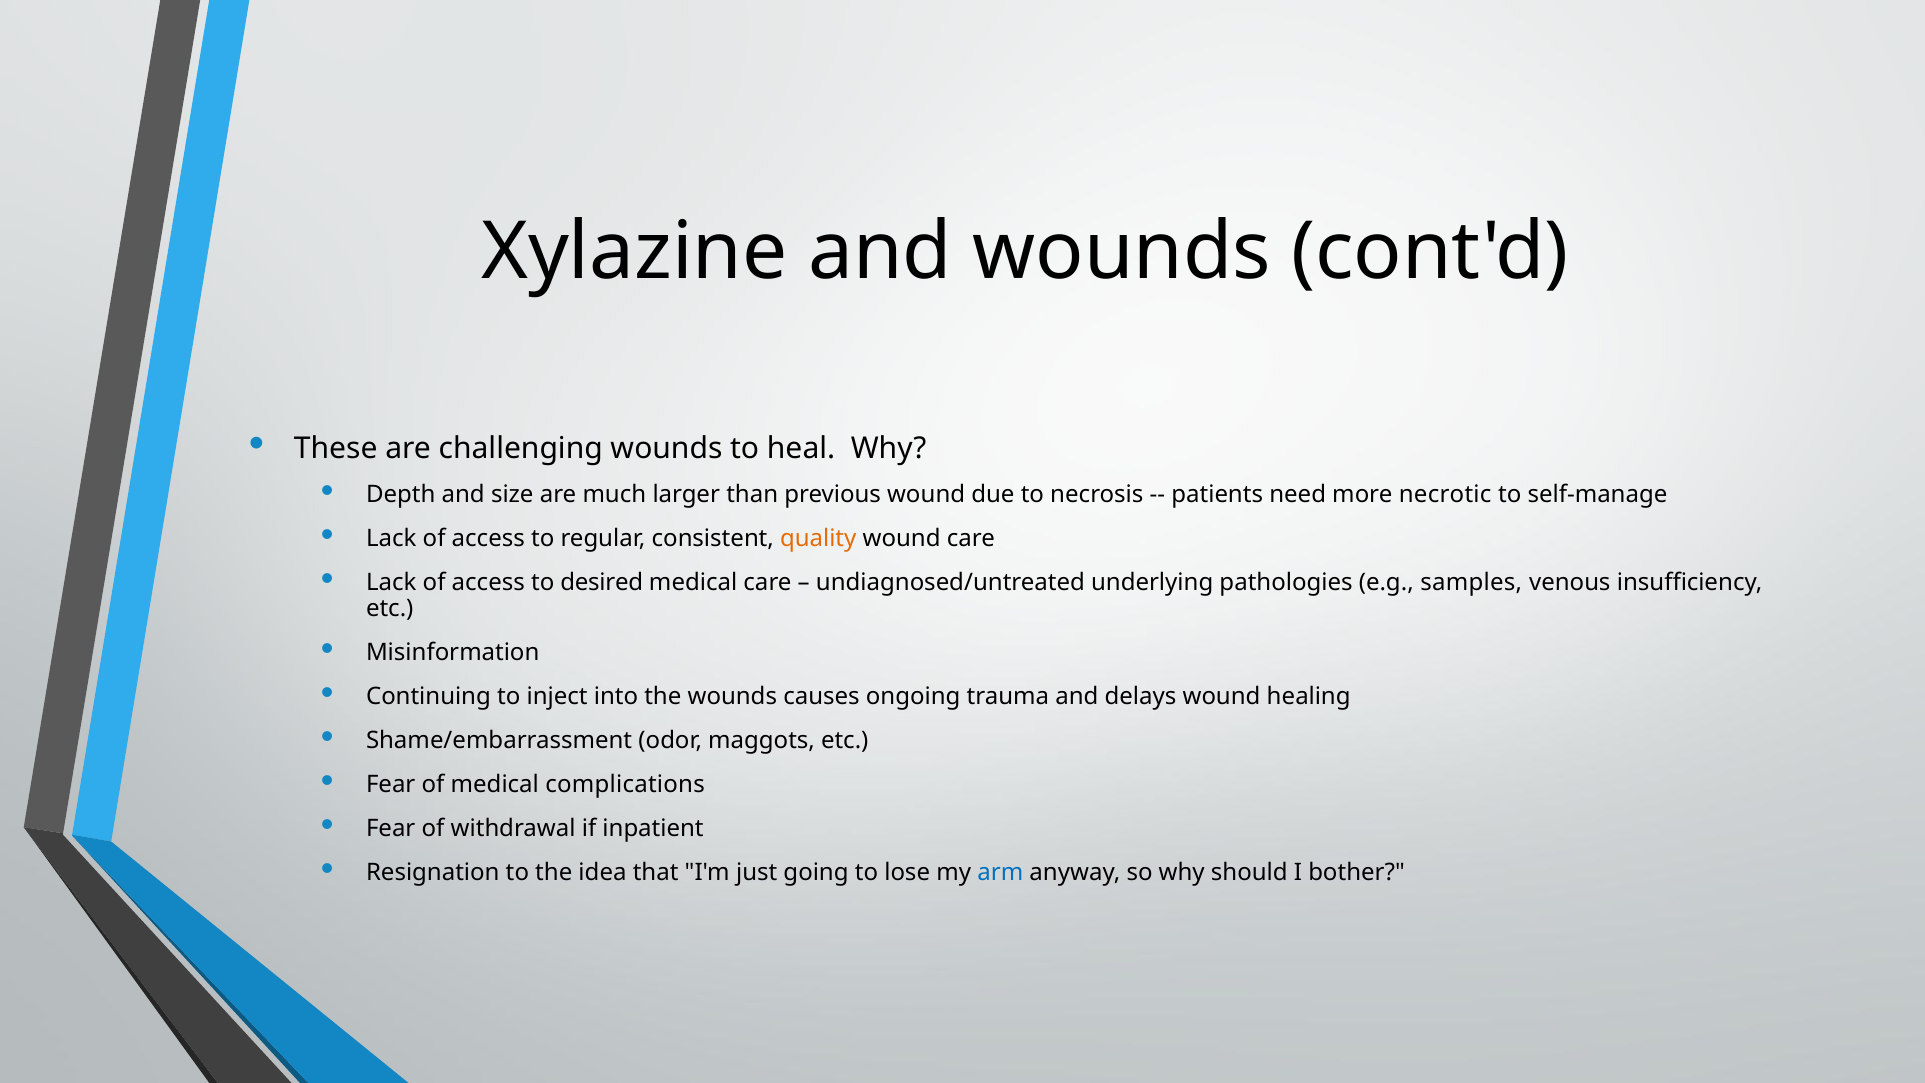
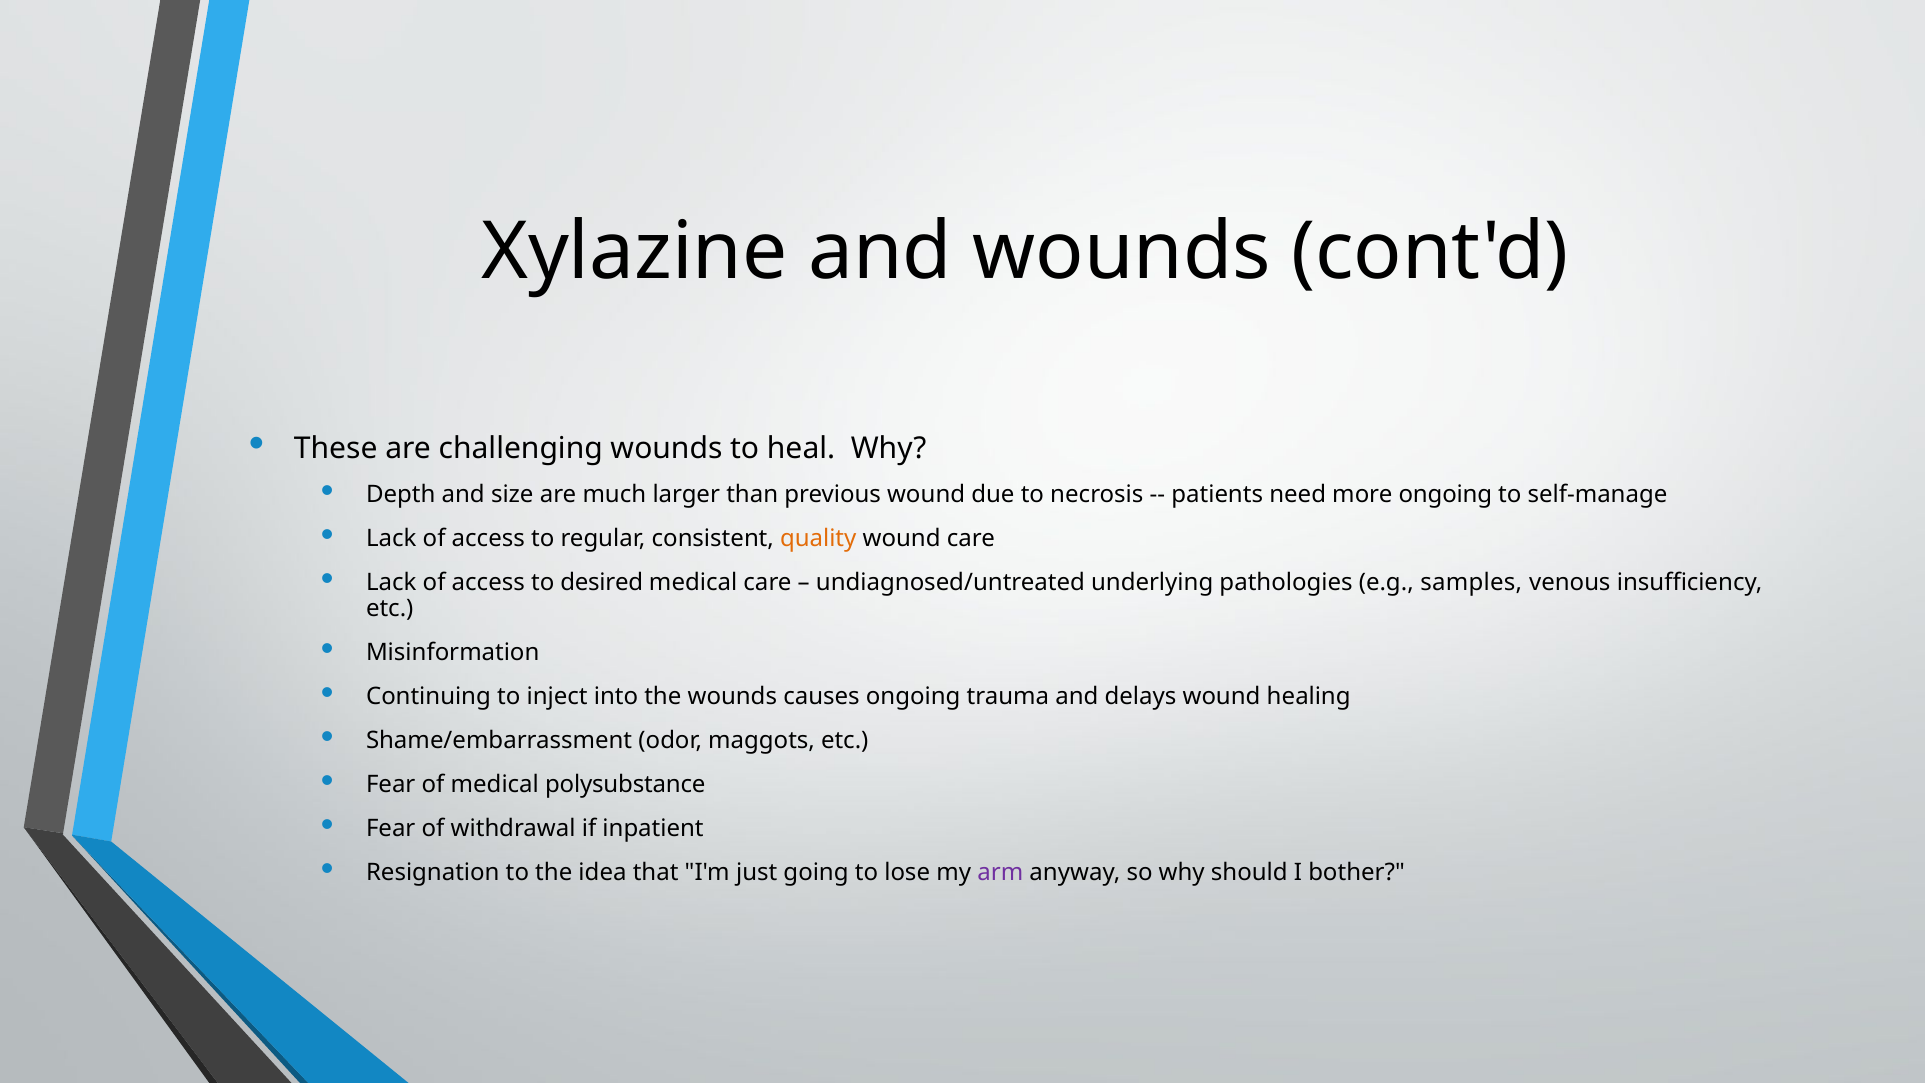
more necrotic: necrotic -> ongoing
complications: complications -> polysubstance
arm colour: blue -> purple
